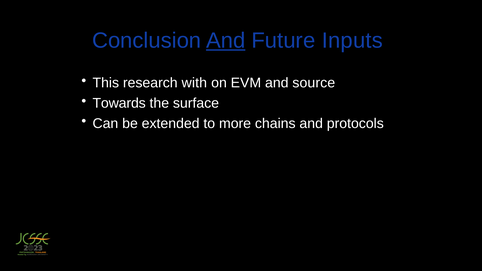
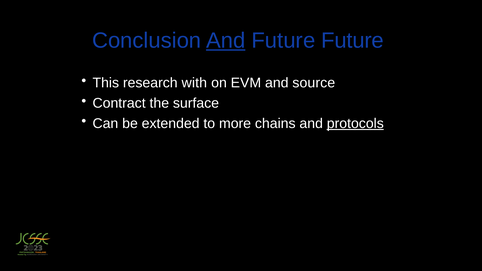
Future Inputs: Inputs -> Future
Towards: Towards -> Contract
protocols underline: none -> present
